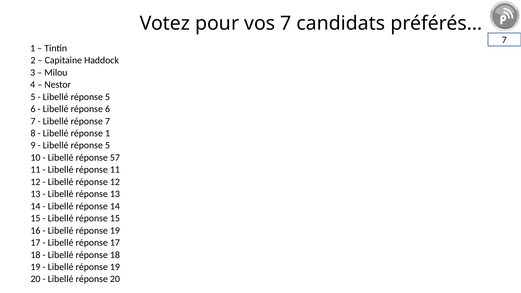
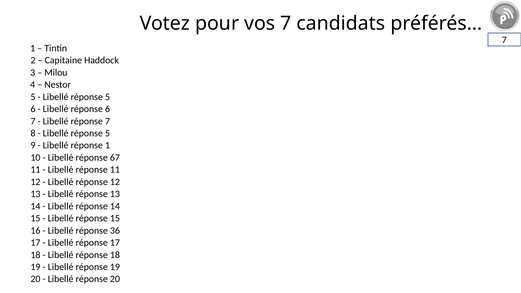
1 at (107, 133): 1 -> 5
5 at (107, 145): 5 -> 1
57: 57 -> 67
19 at (115, 231): 19 -> 36
